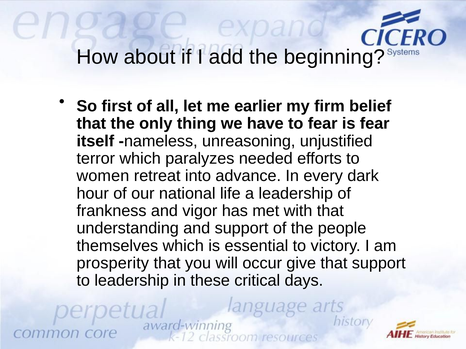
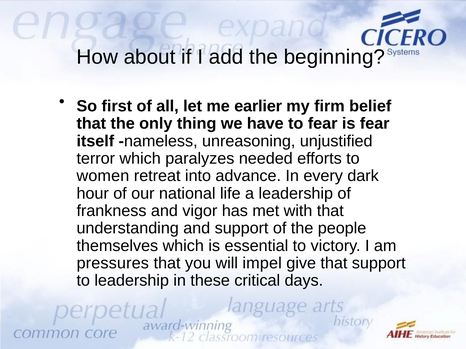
prosperity: prosperity -> pressures
occur: occur -> impel
